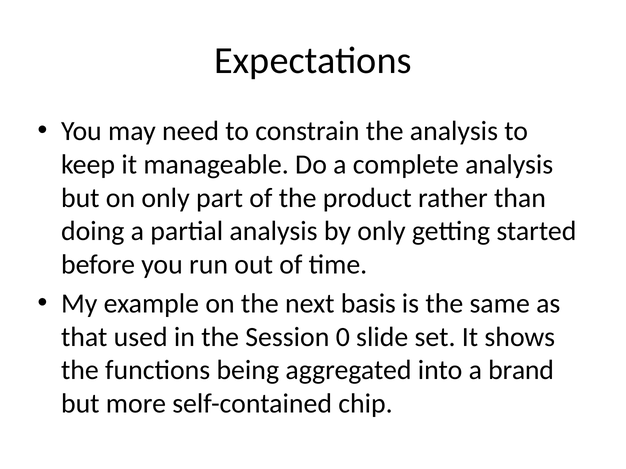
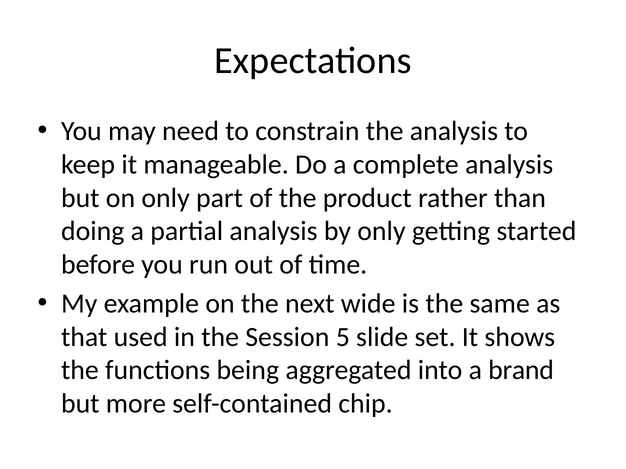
basis: basis -> wide
0: 0 -> 5
